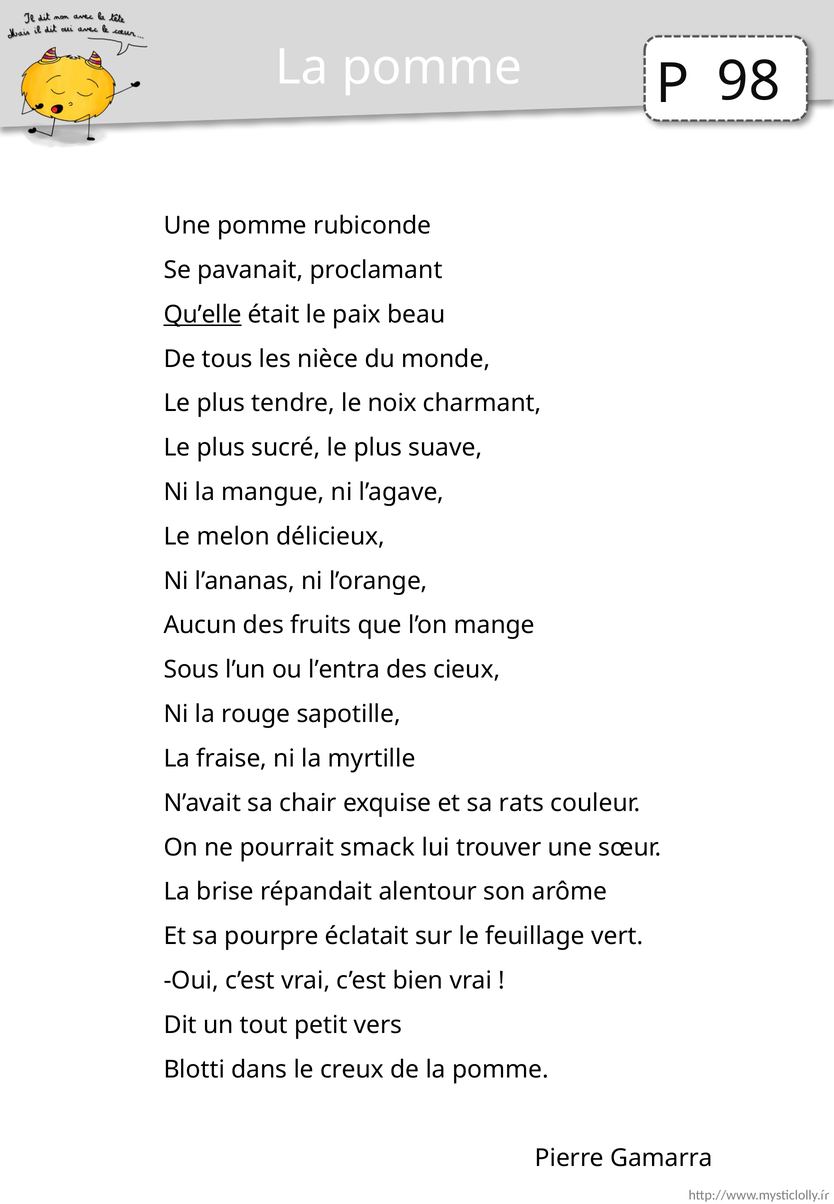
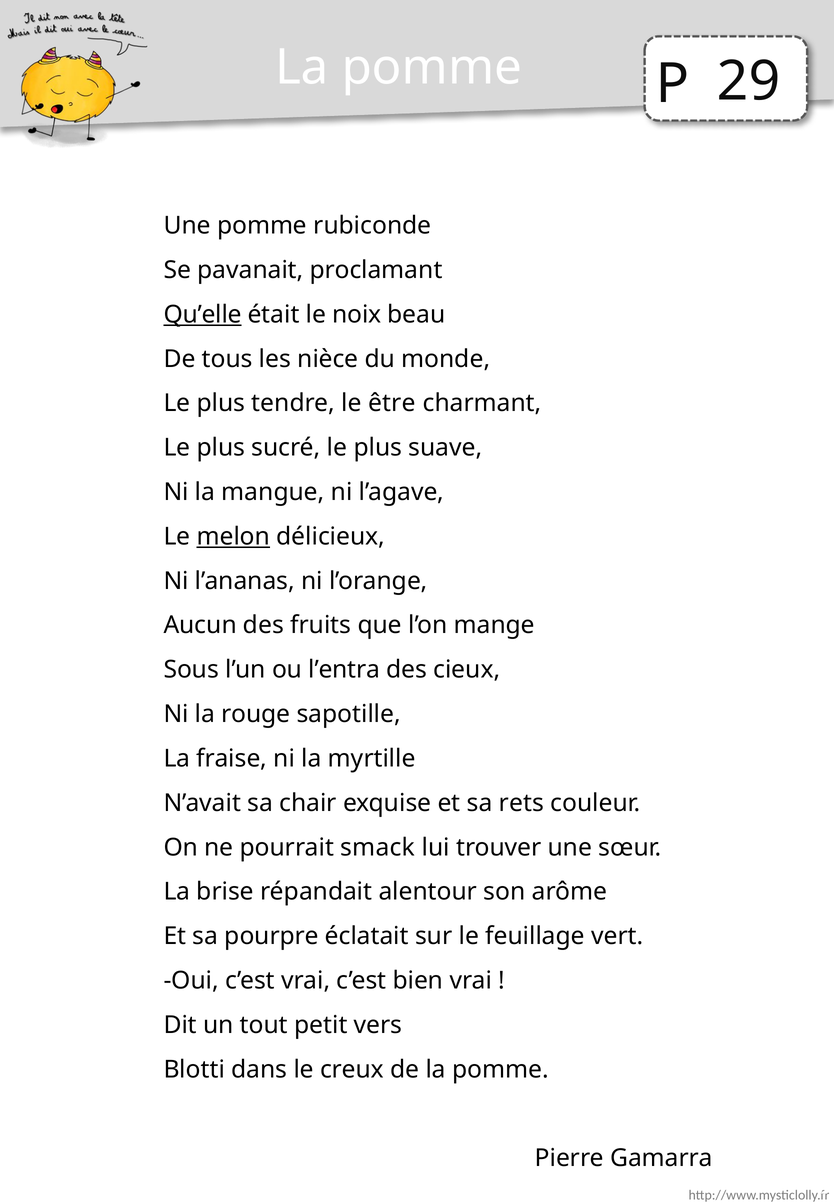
98: 98 -> 29
paix: paix -> noix
noix: noix -> être
melon underline: none -> present
rats: rats -> rets
